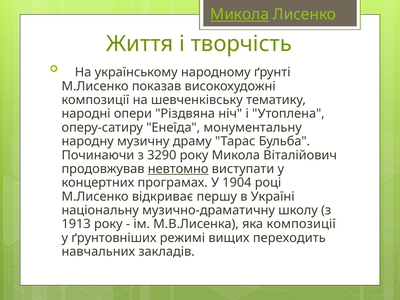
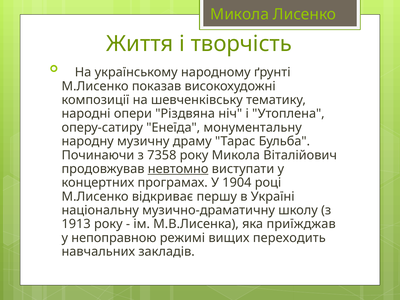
Микола at (240, 14) underline: present -> none
3290: 3290 -> 7358
яка композиції: композиції -> приїжджав
ґрунтовніших: ґрунтовніших -> непоправною
